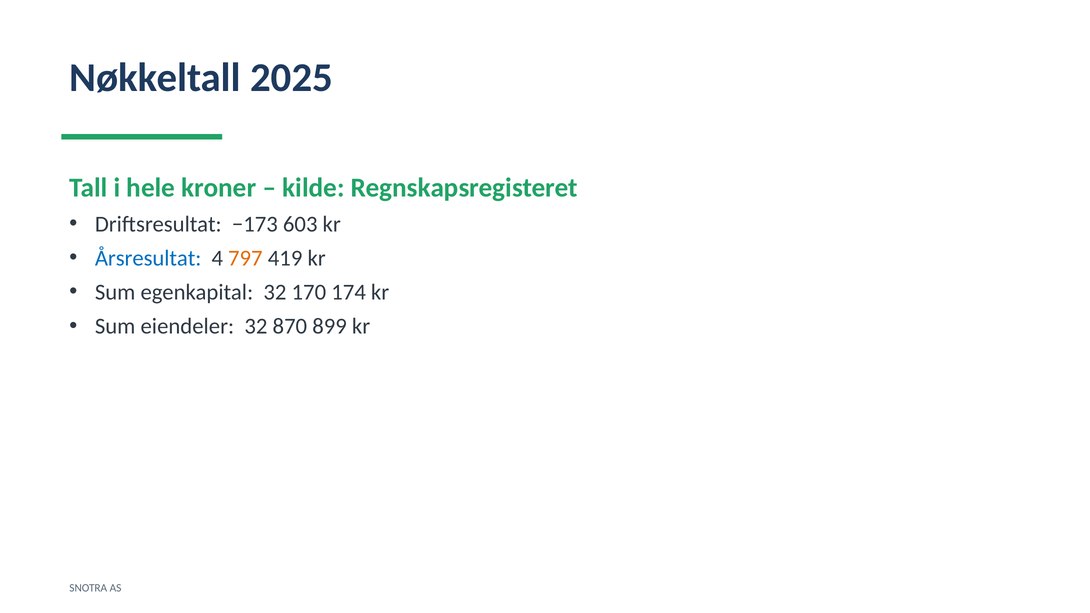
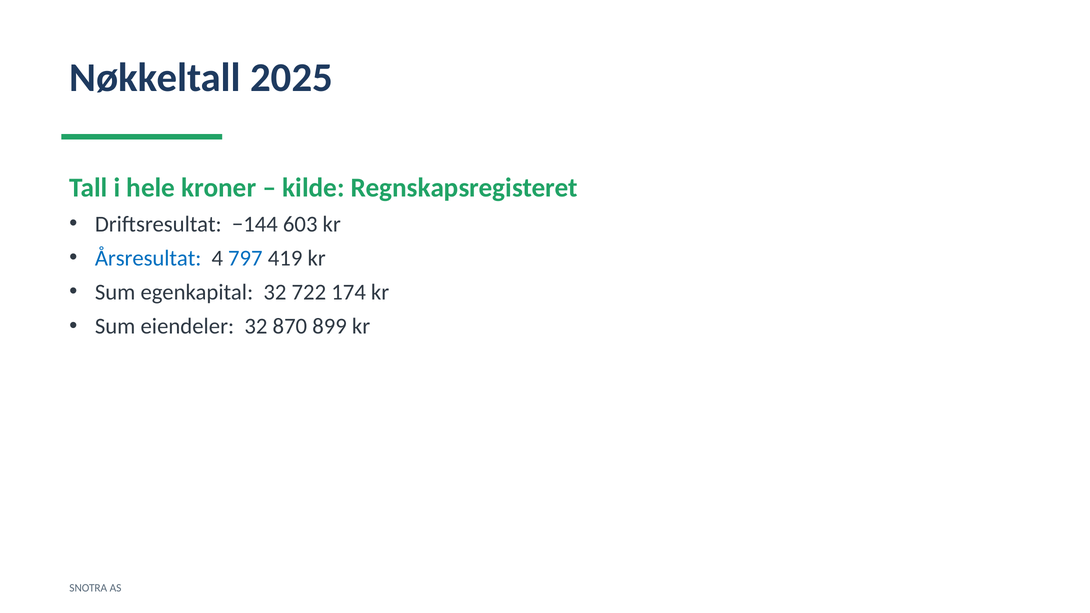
−173: −173 -> −144
797 colour: orange -> blue
170: 170 -> 722
